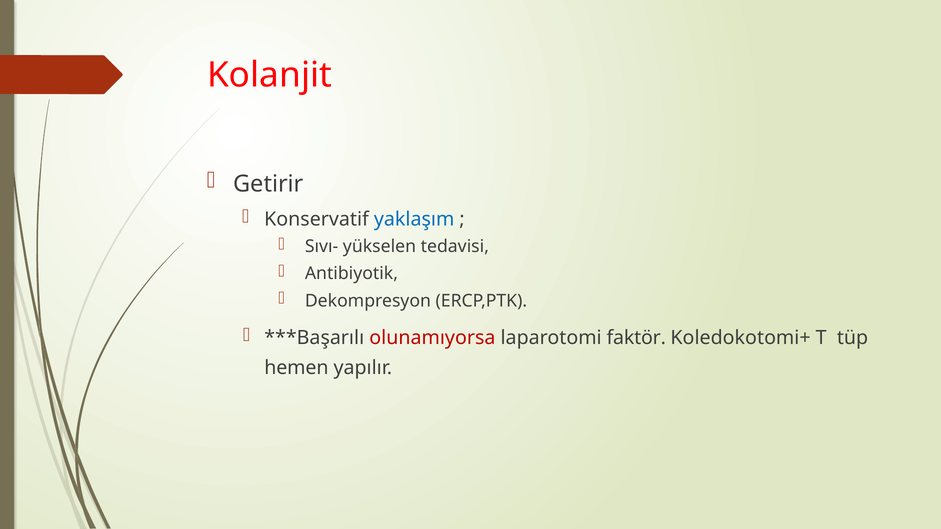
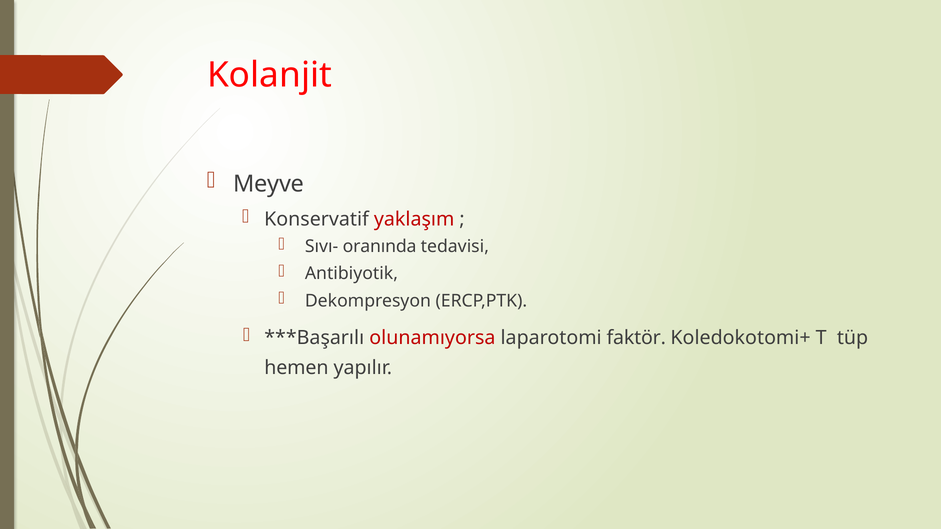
Getirir: Getirir -> Meyve
yaklaşım colour: blue -> red
yükselen: yükselen -> oranında
